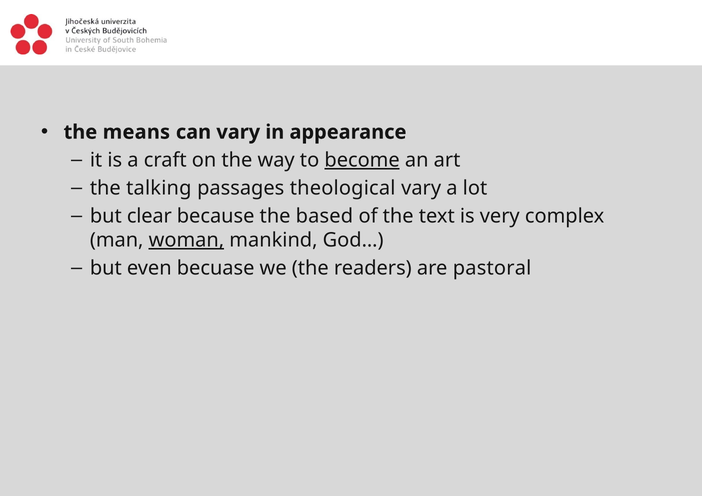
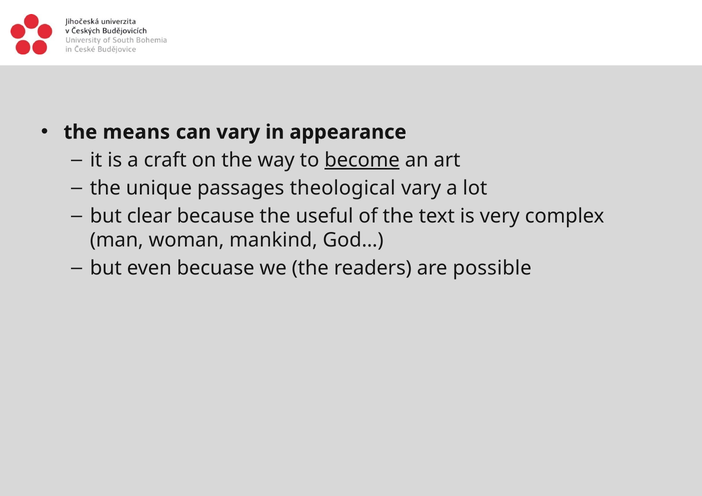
talking: talking -> unique
based: based -> useful
woman underline: present -> none
pastoral: pastoral -> possible
